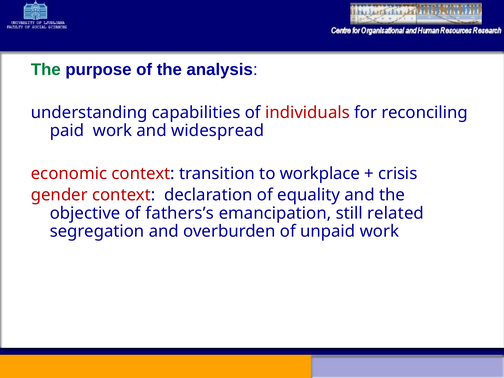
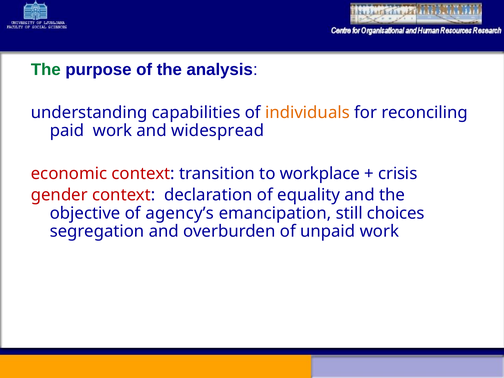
individuals colour: red -> orange
fathers’s: fathers’s -> agency’s
related: related -> choices
